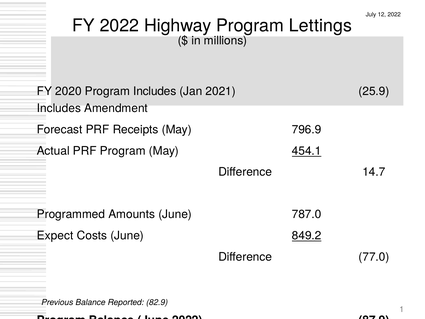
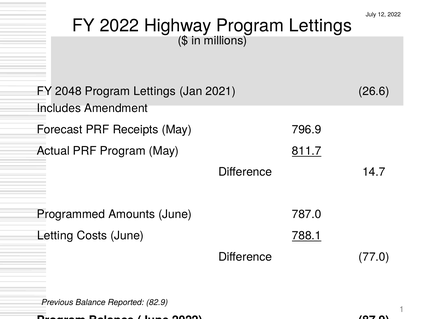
2020: 2020 -> 2048
Includes at (155, 91): Includes -> Lettings
25.9: 25.9 -> 26.6
454.1: 454.1 -> 811.7
Expect: Expect -> Letting
849.2: 849.2 -> 788.1
